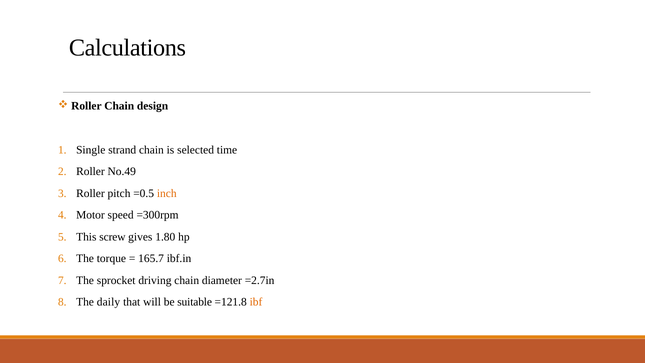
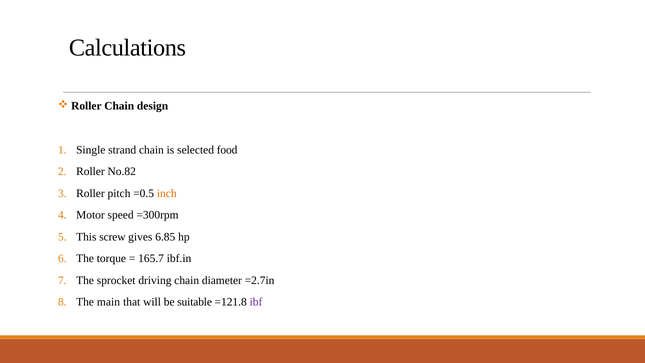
time: time -> food
No.49: No.49 -> No.82
1.80: 1.80 -> 6.85
daily: daily -> main
ibf colour: orange -> purple
